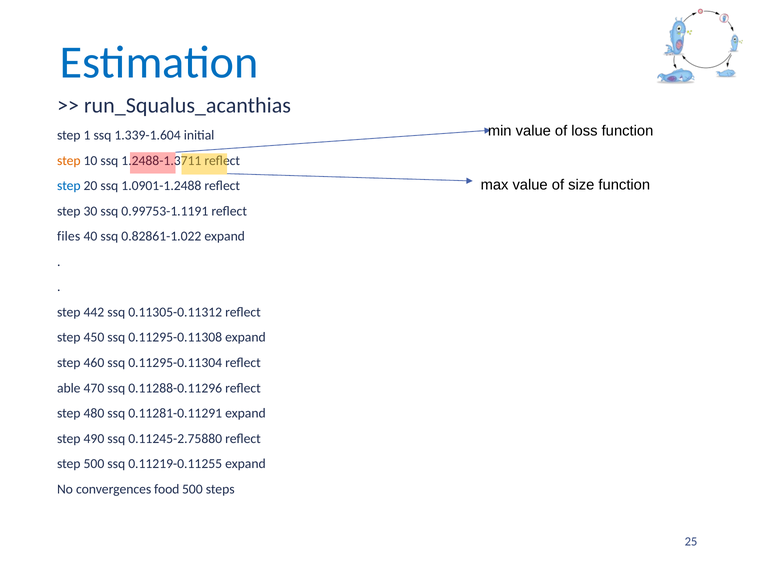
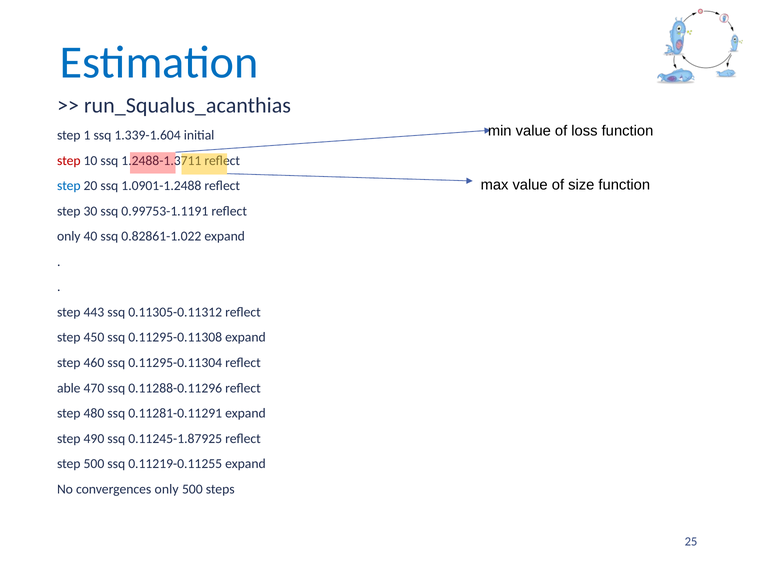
step at (69, 161) colour: orange -> red
files at (69, 237): files -> only
442: 442 -> 443
0.11245-2.75880: 0.11245-2.75880 -> 0.11245-1.87925
convergences food: food -> only
